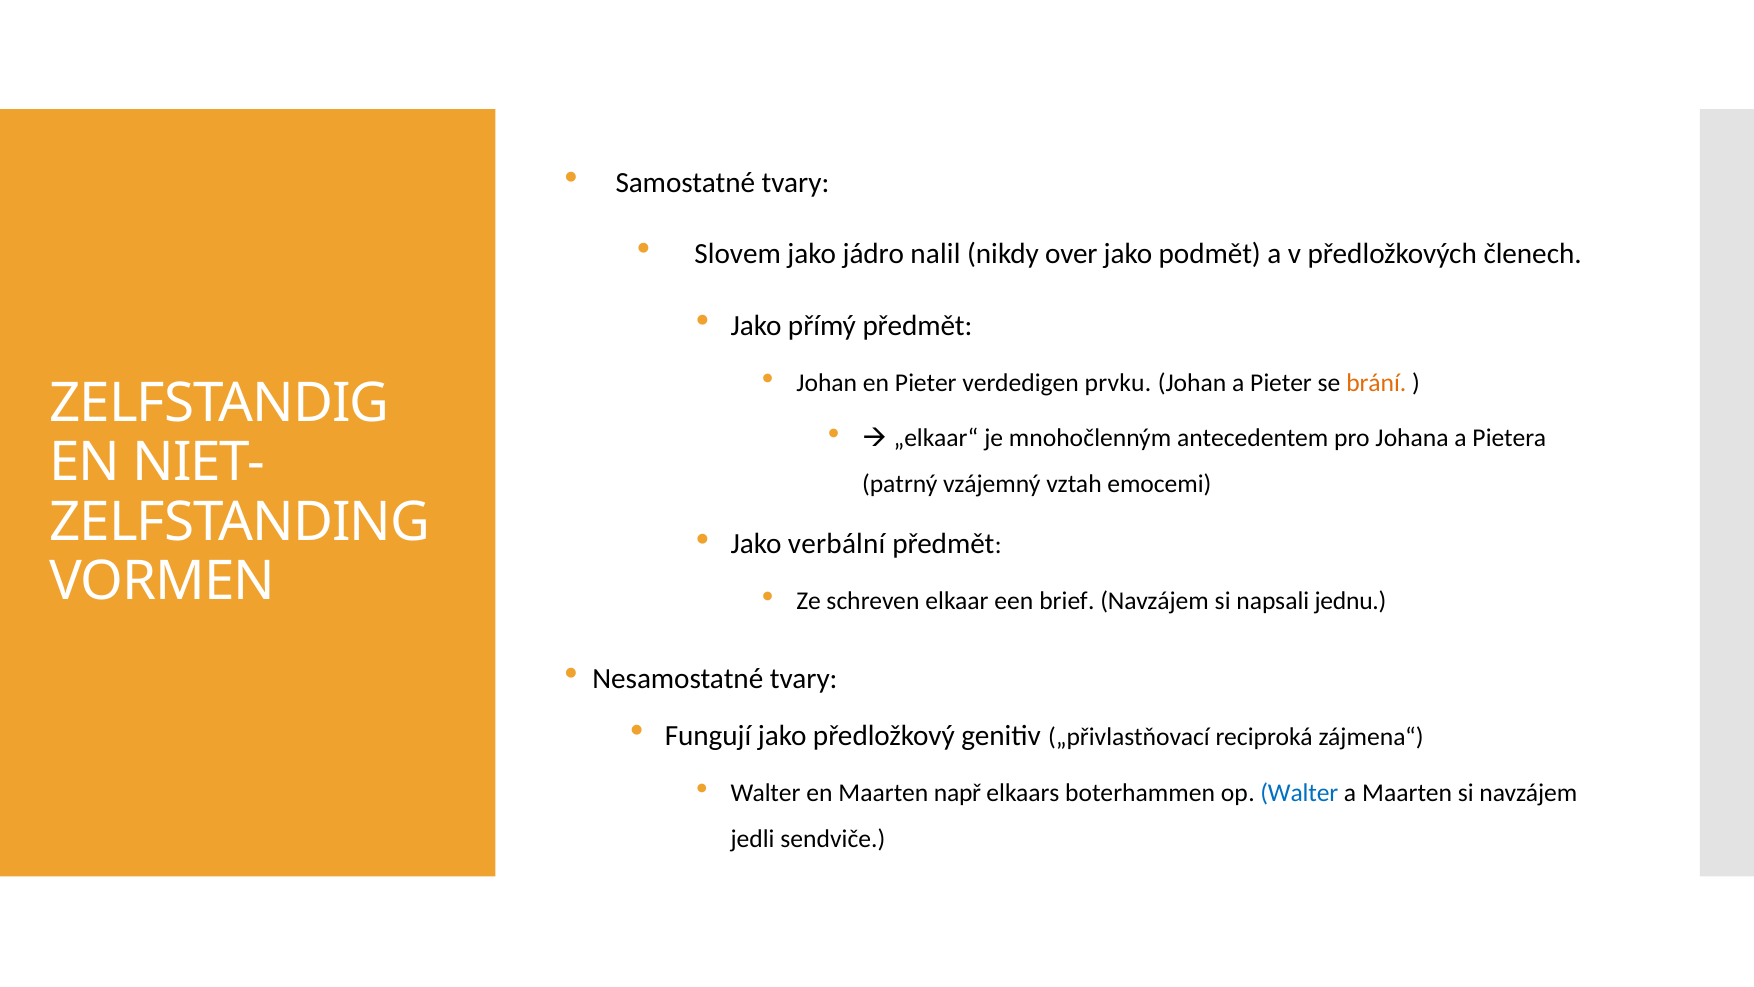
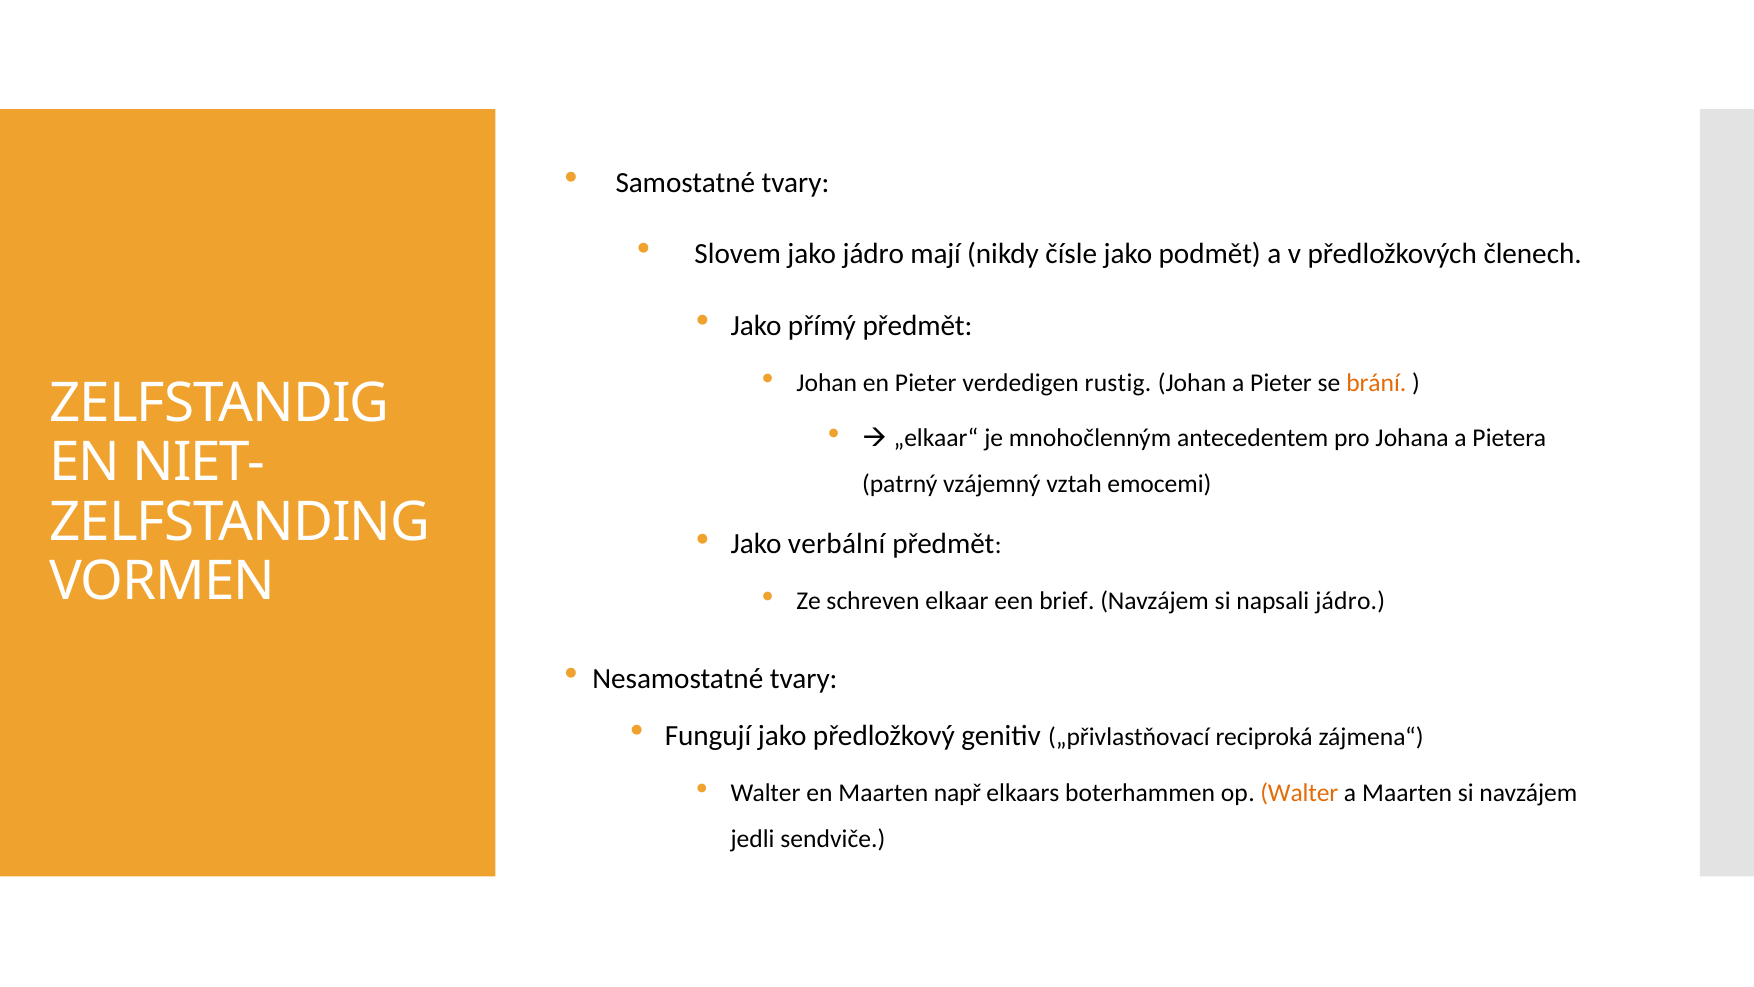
nalil: nalil -> mají
over: over -> čísle
prvku: prvku -> rustig
napsali jednu: jednu -> jádro
Walter at (1299, 792) colour: blue -> orange
